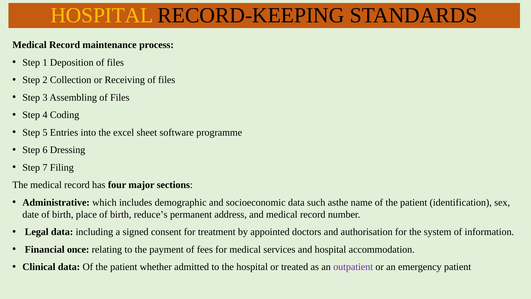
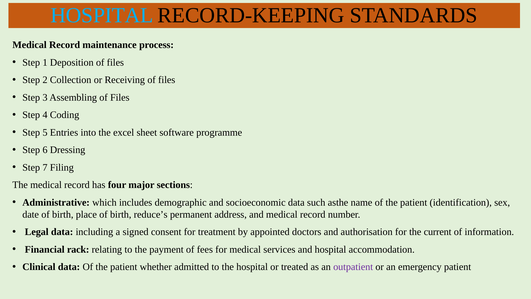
HOSPITAL at (102, 15) colour: yellow -> light blue
system: system -> current
once: once -> rack
